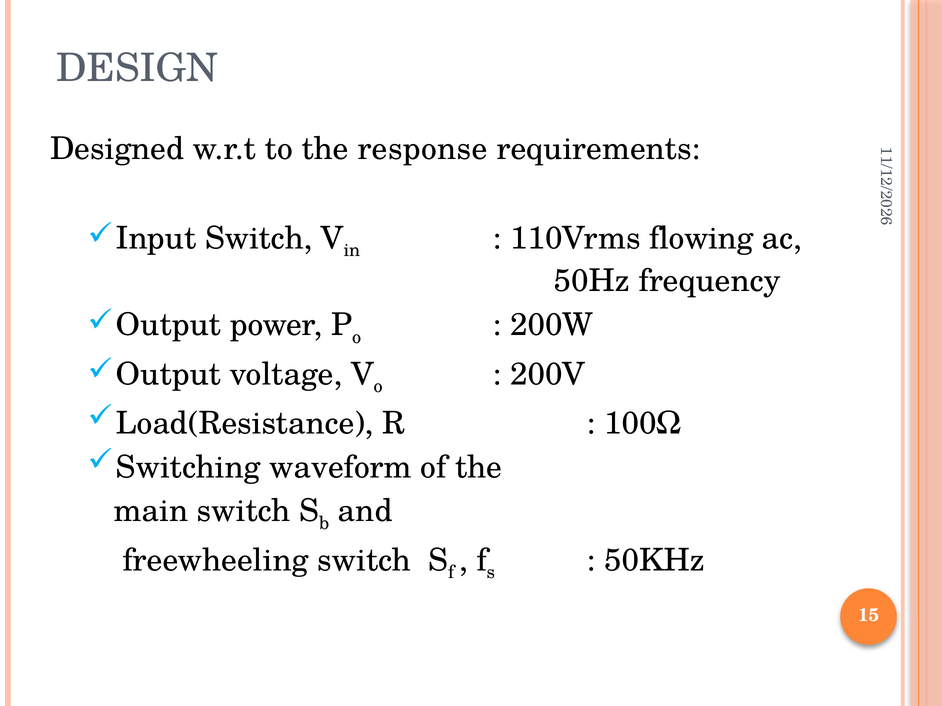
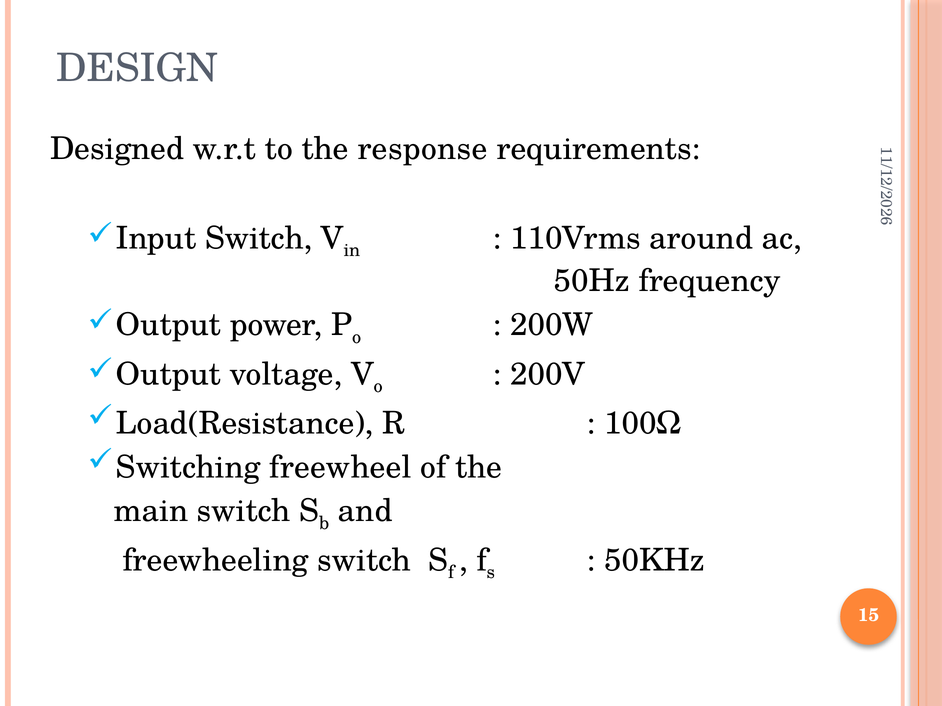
flowing: flowing -> around
waveform: waveform -> freewheel
